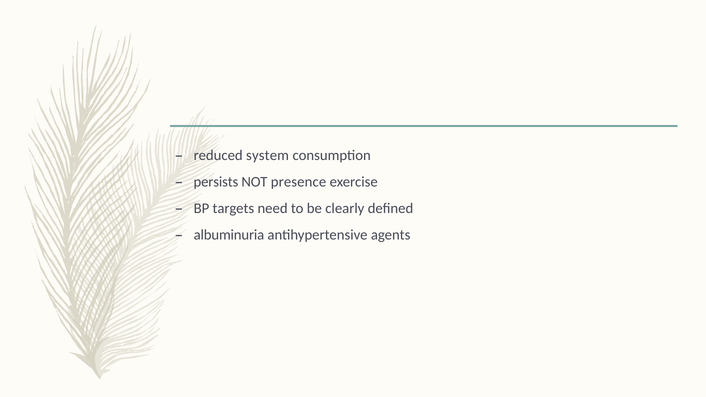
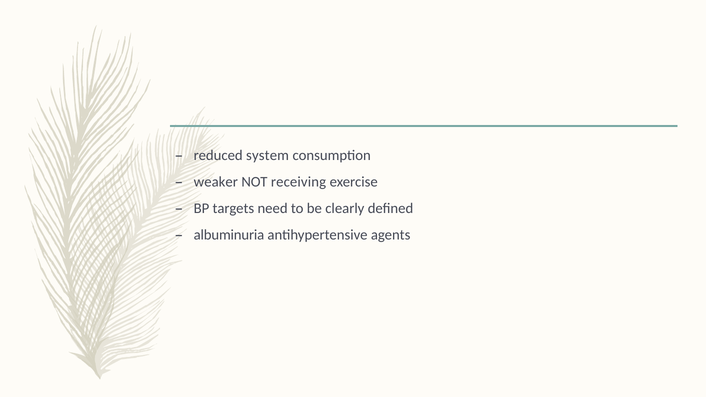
persists: persists -> weaker
presence: presence -> receiving
